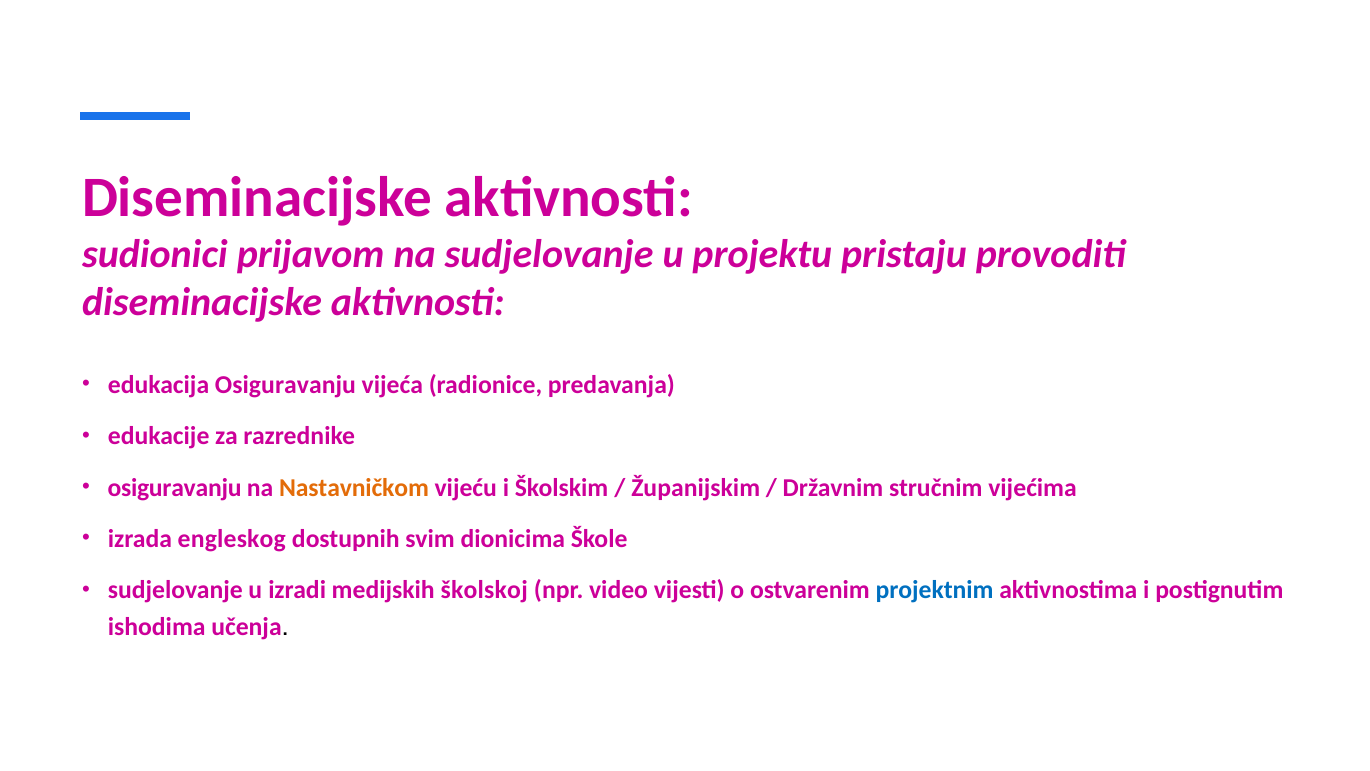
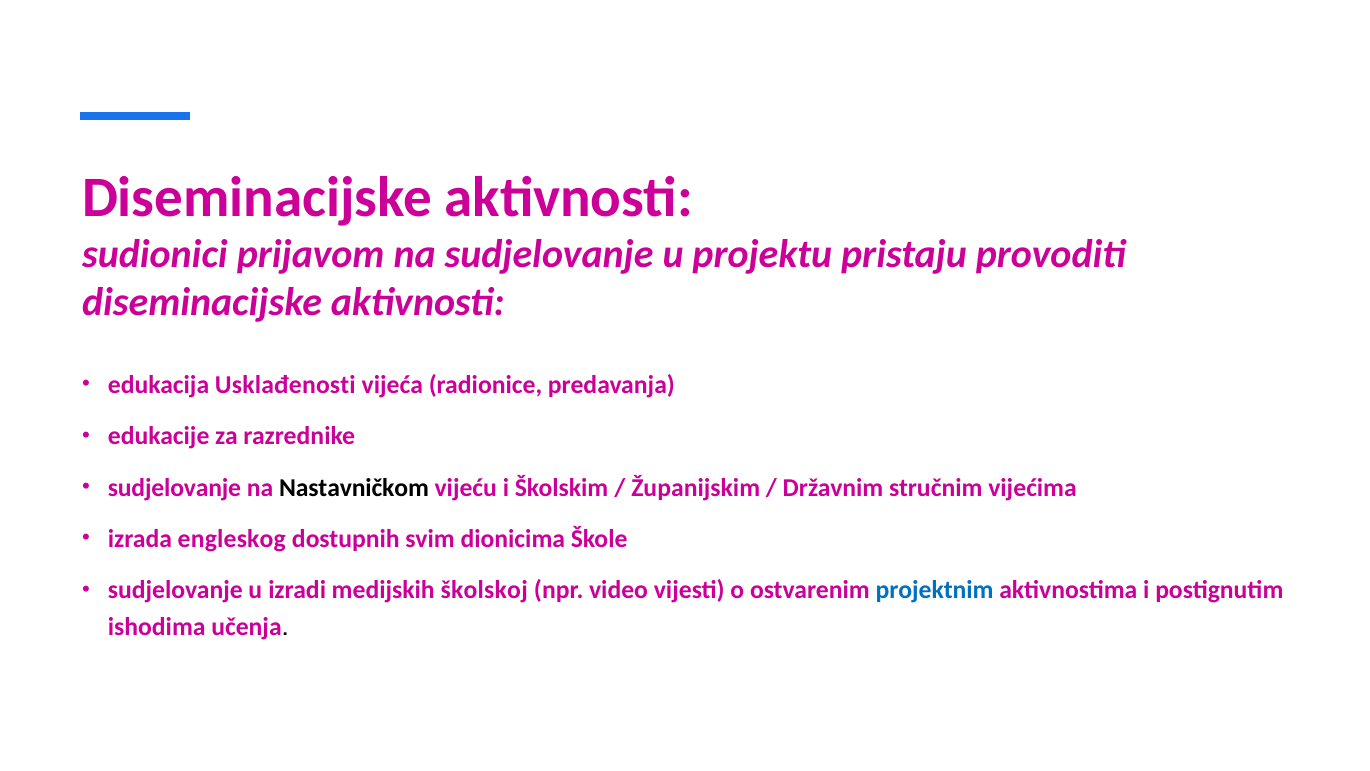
edukacija Osiguravanju: Osiguravanju -> Usklađenosti
osiguravanju at (175, 487): osiguravanju -> sudjelovanje
Nastavničkom colour: orange -> black
